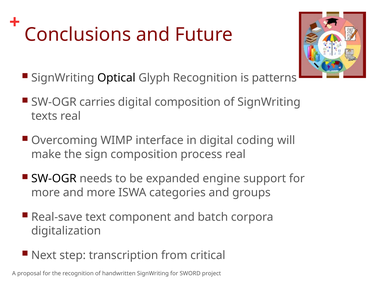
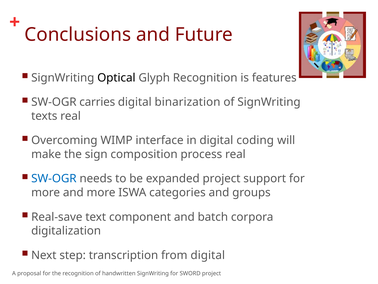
patterns: patterns -> features
digital composition: composition -> binarization
SW-OGR at (54, 178) colour: black -> blue
expanded engine: engine -> project
from critical: critical -> digital
